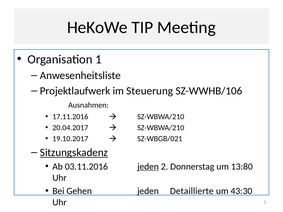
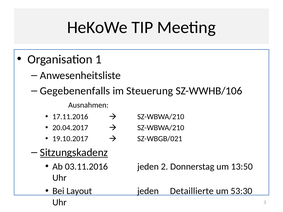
Projektlaufwerk: Projektlaufwerk -> Gegebenenfalls
jeden at (148, 167) underline: present -> none
13:80: 13:80 -> 13:50
Gehen: Gehen -> Layout
43:30: 43:30 -> 53:30
